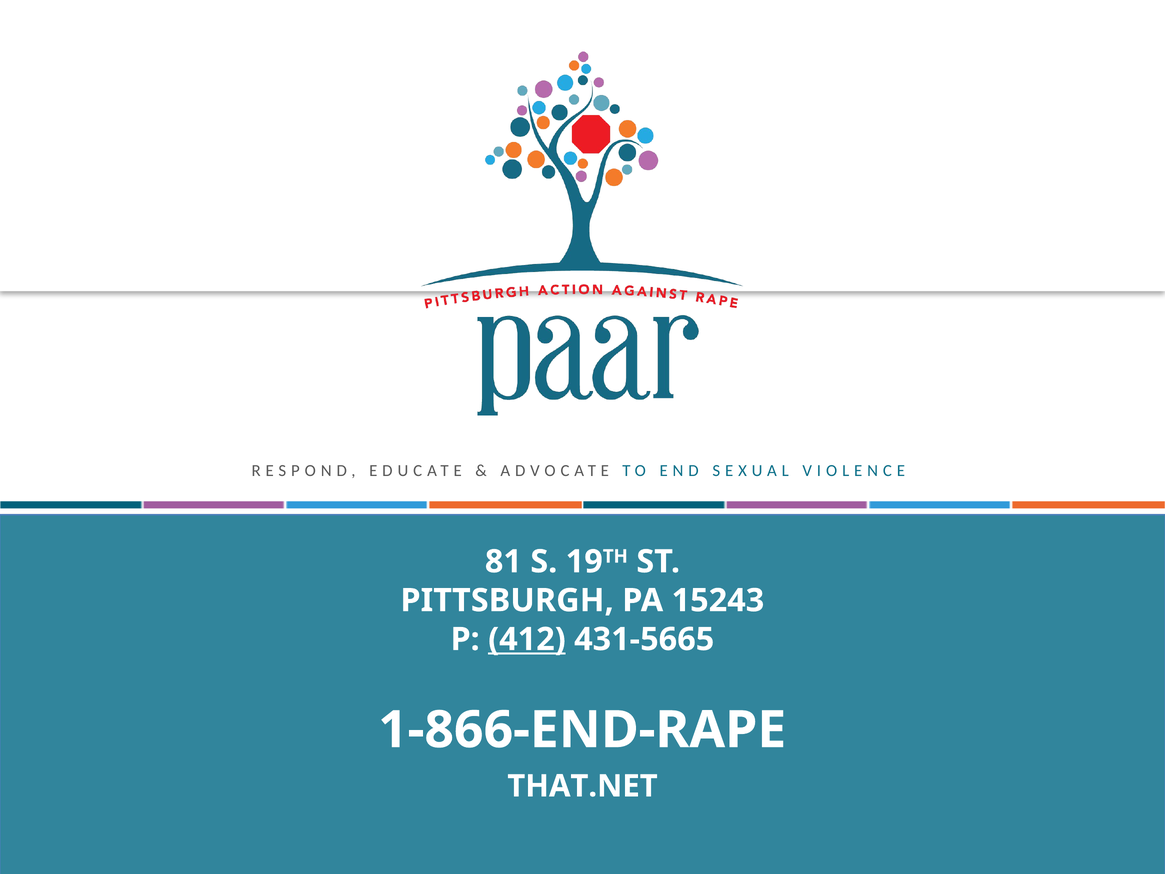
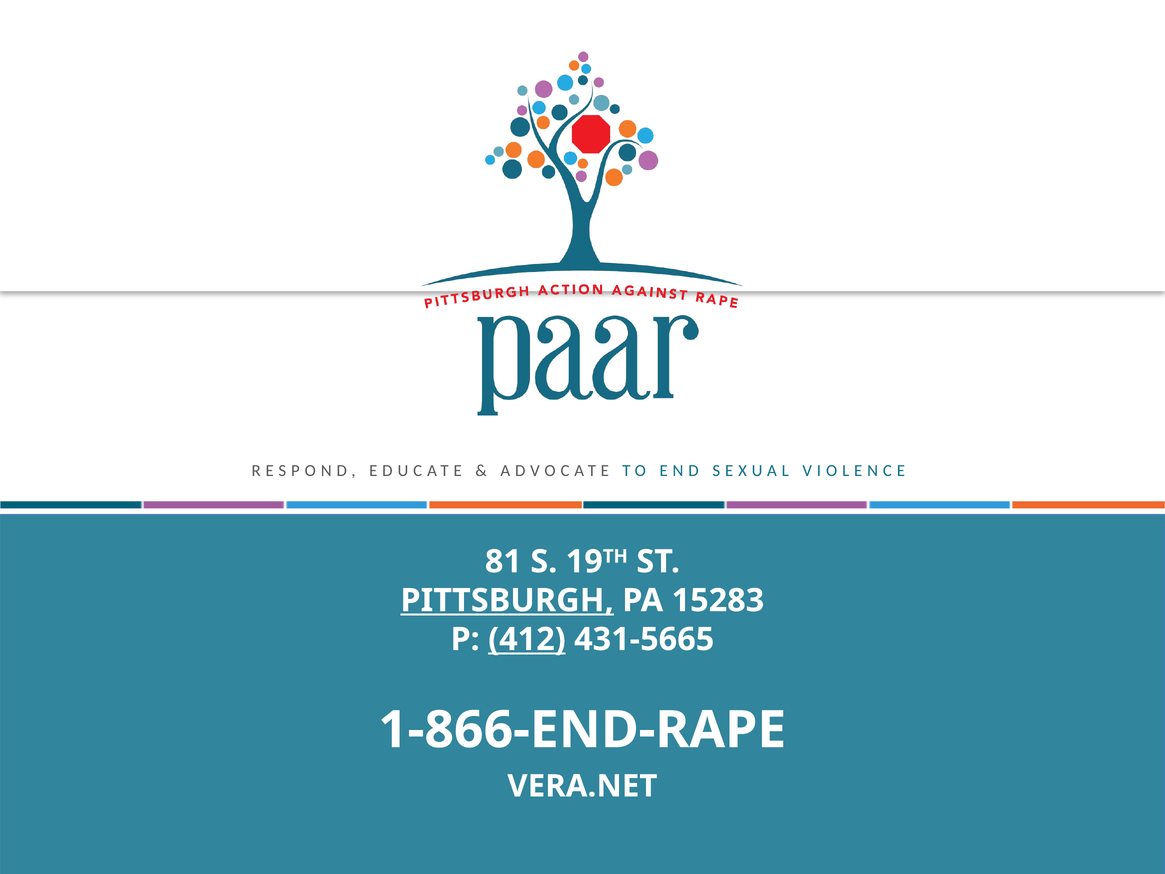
PITTSBURGH underline: none -> present
15243: 15243 -> 15283
THAT.NET: THAT.NET -> VERA.NET
